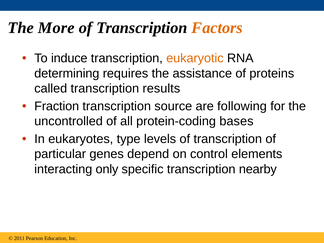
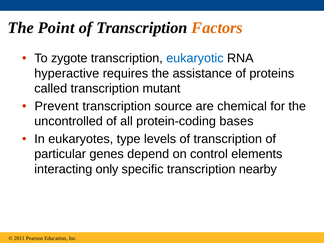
More: More -> Point
induce: induce -> zygote
eukaryotic colour: orange -> blue
determining: determining -> hyperactive
results: results -> mutant
Fraction: Fraction -> Prevent
following: following -> chemical
